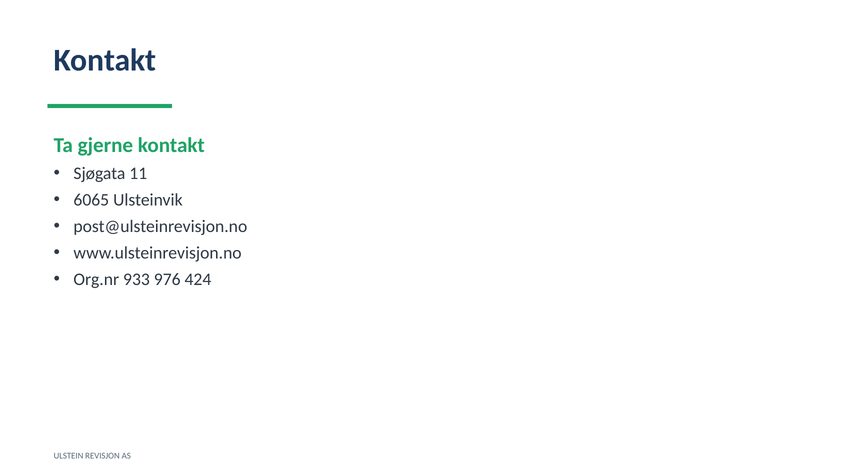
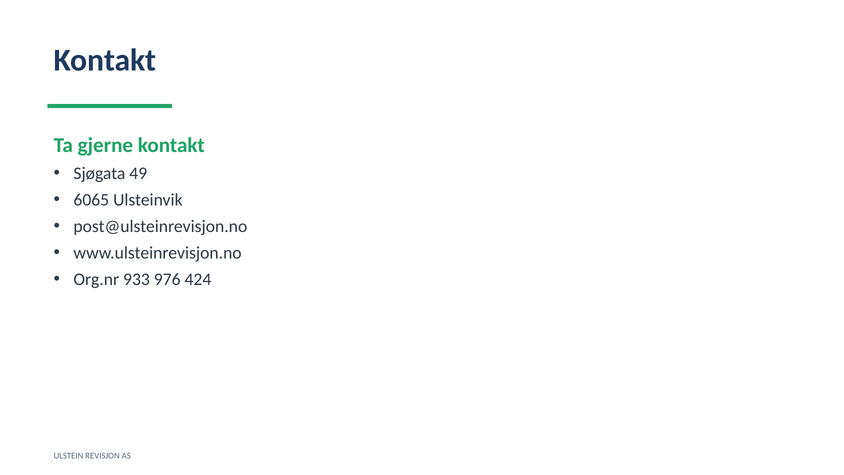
11: 11 -> 49
